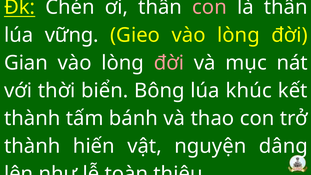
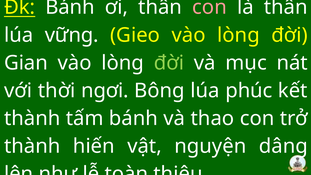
Đk Chén: Chén -> Bánh
đời at (169, 63) colour: pink -> light green
biển: biển -> ngơi
khúc: khúc -> phúc
